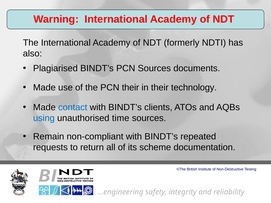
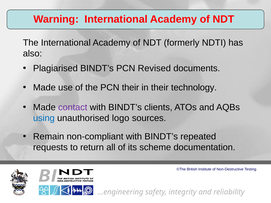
PCN Sources: Sources -> Revised
contact colour: blue -> purple
time: time -> logo
